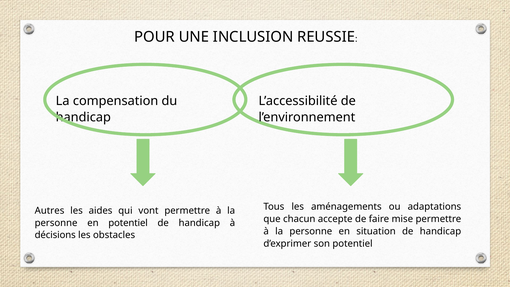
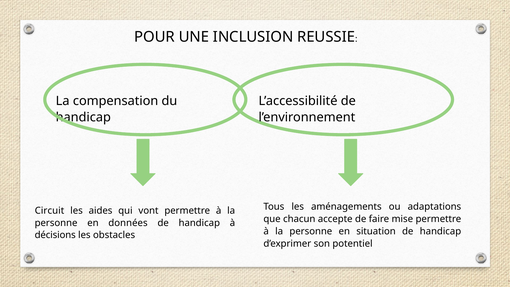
Autres: Autres -> Circuit
en potentiel: potentiel -> données
